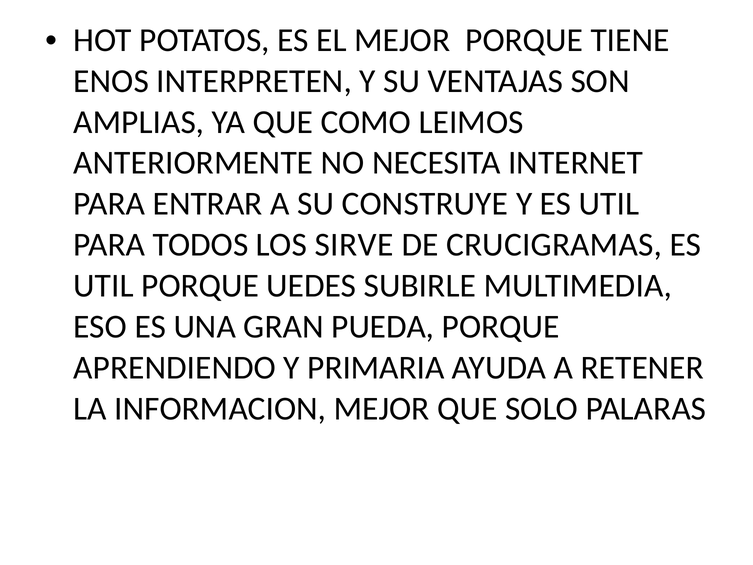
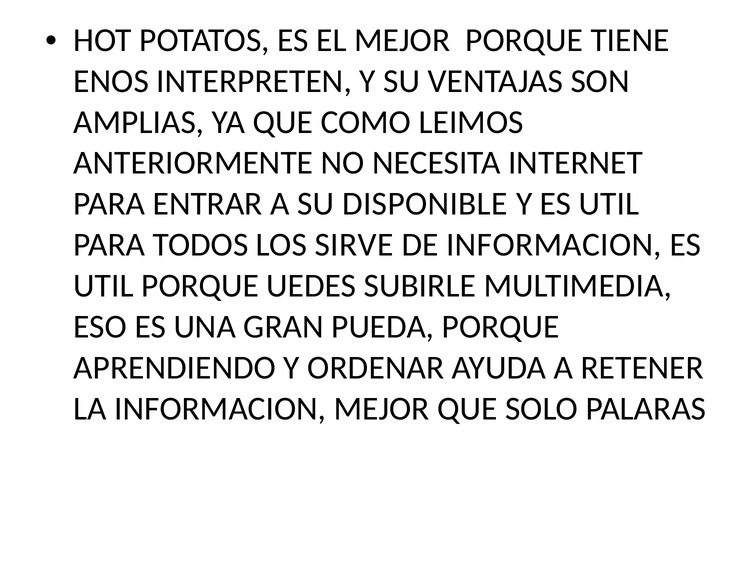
CONSTRUYE: CONSTRUYE -> DISPONIBLE
DE CRUCIGRAMAS: CRUCIGRAMAS -> INFORMACION
PRIMARIA: PRIMARIA -> ORDENAR
